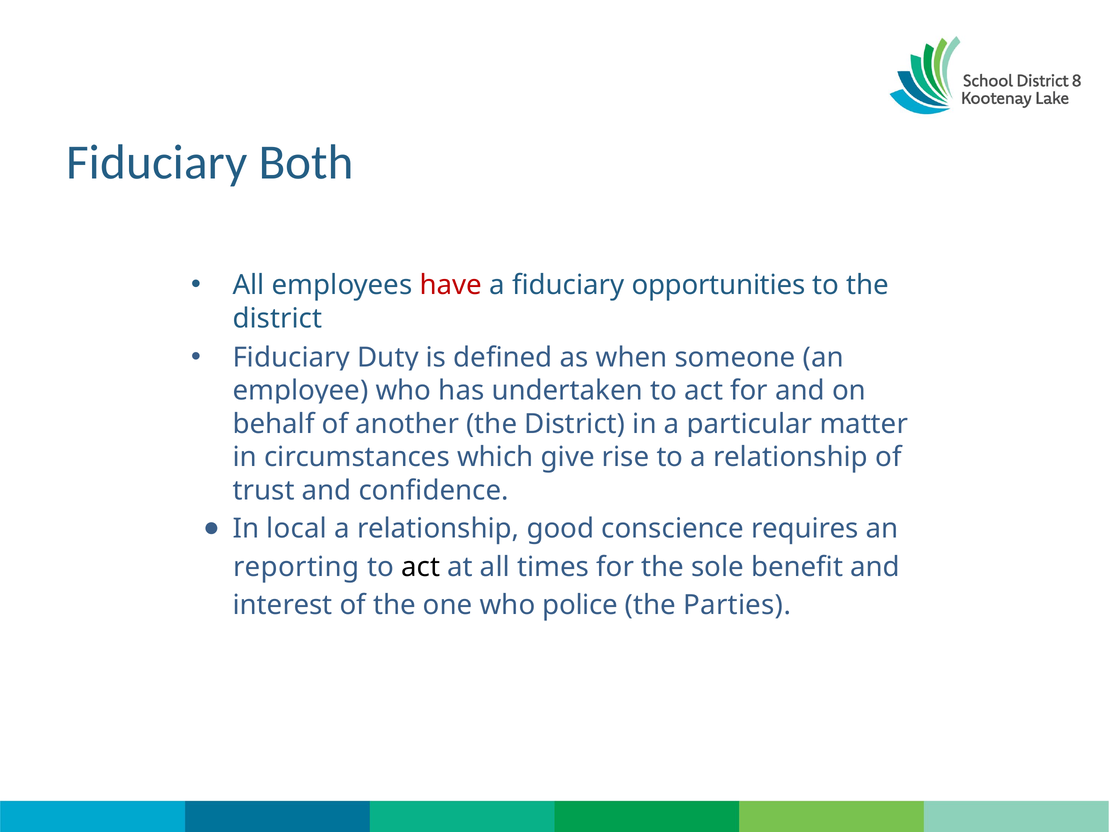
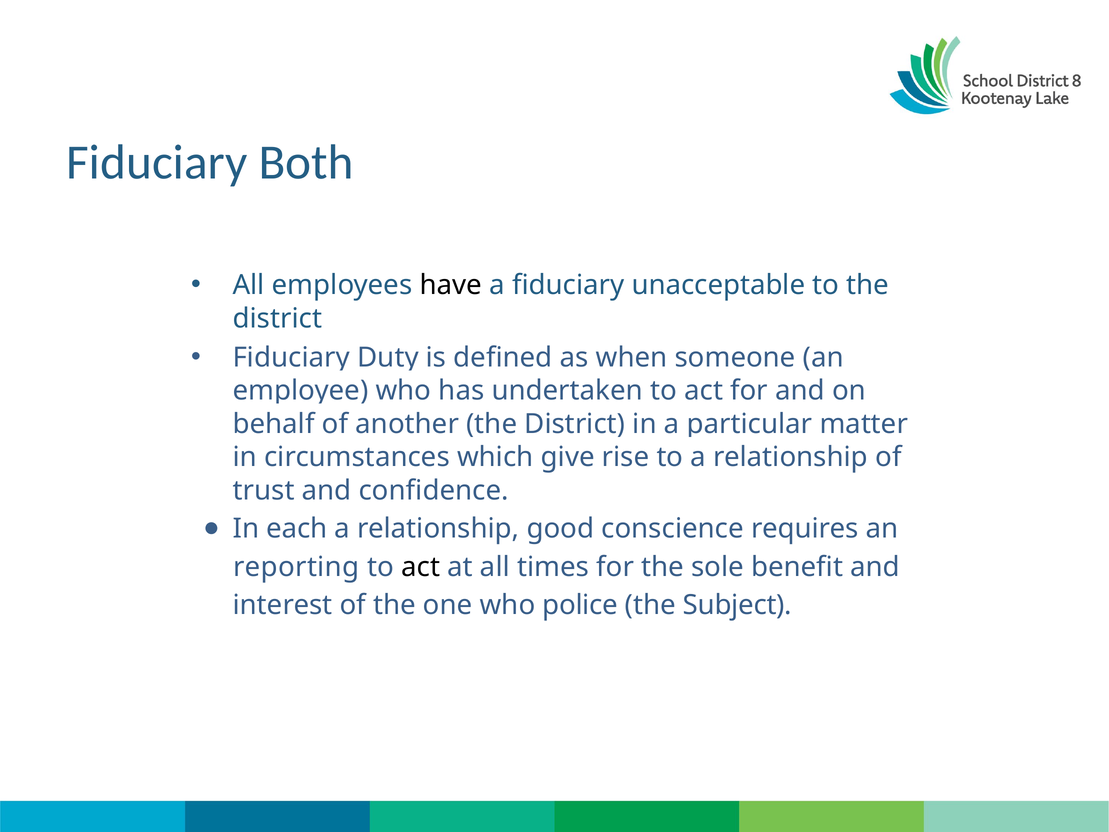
have colour: red -> black
opportunities: opportunities -> unacceptable
local: local -> each
Parties: Parties -> Subject
